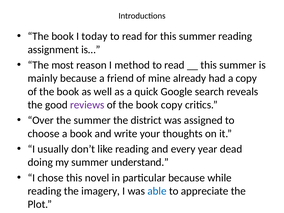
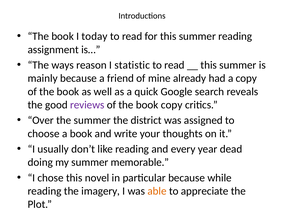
most: most -> ways
method: method -> statistic
understand: understand -> memorable
able colour: blue -> orange
